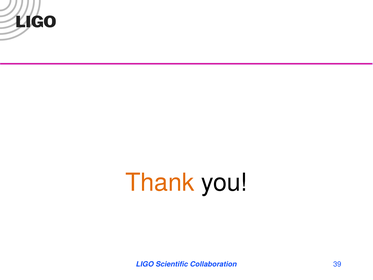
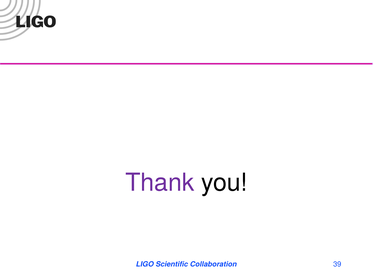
Thank colour: orange -> purple
